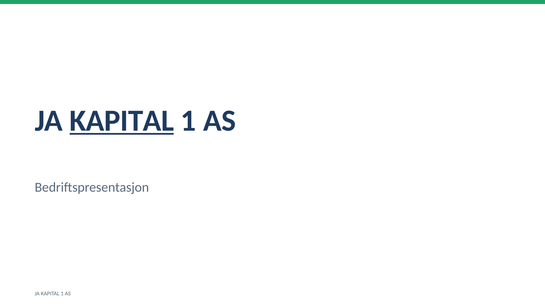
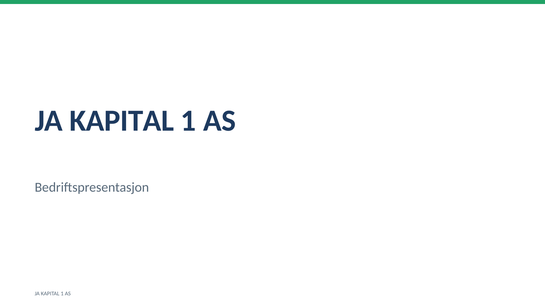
KAPITAL at (122, 121) underline: present -> none
